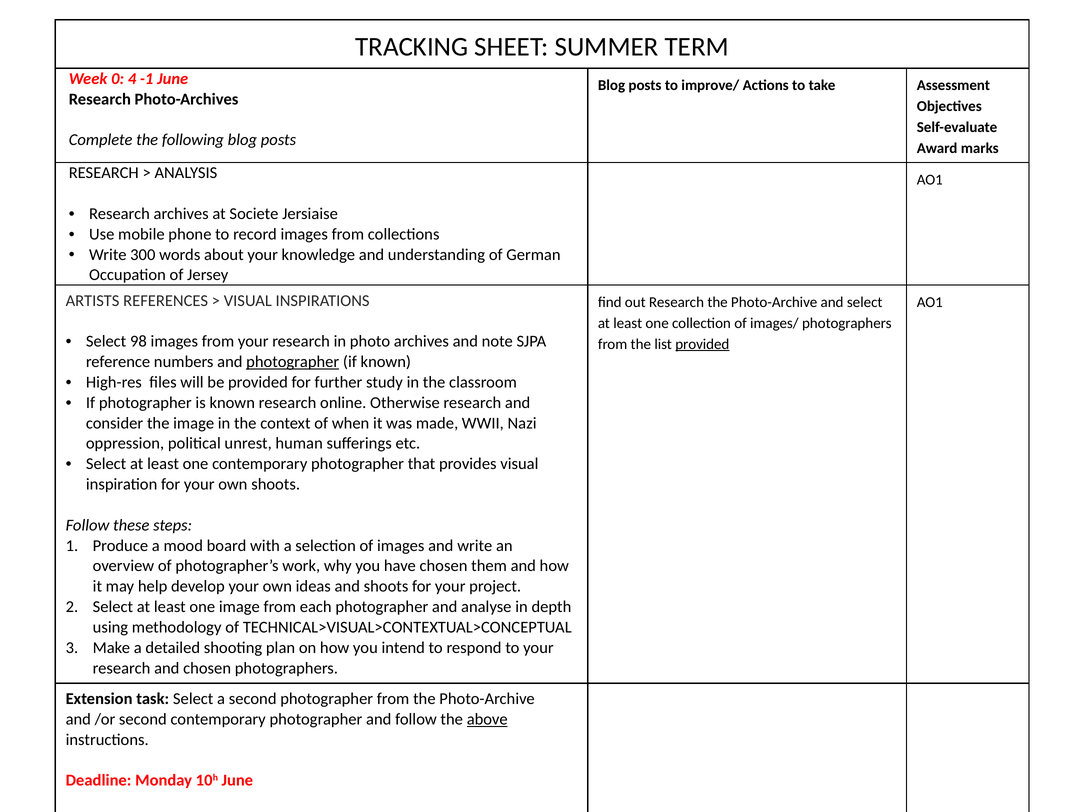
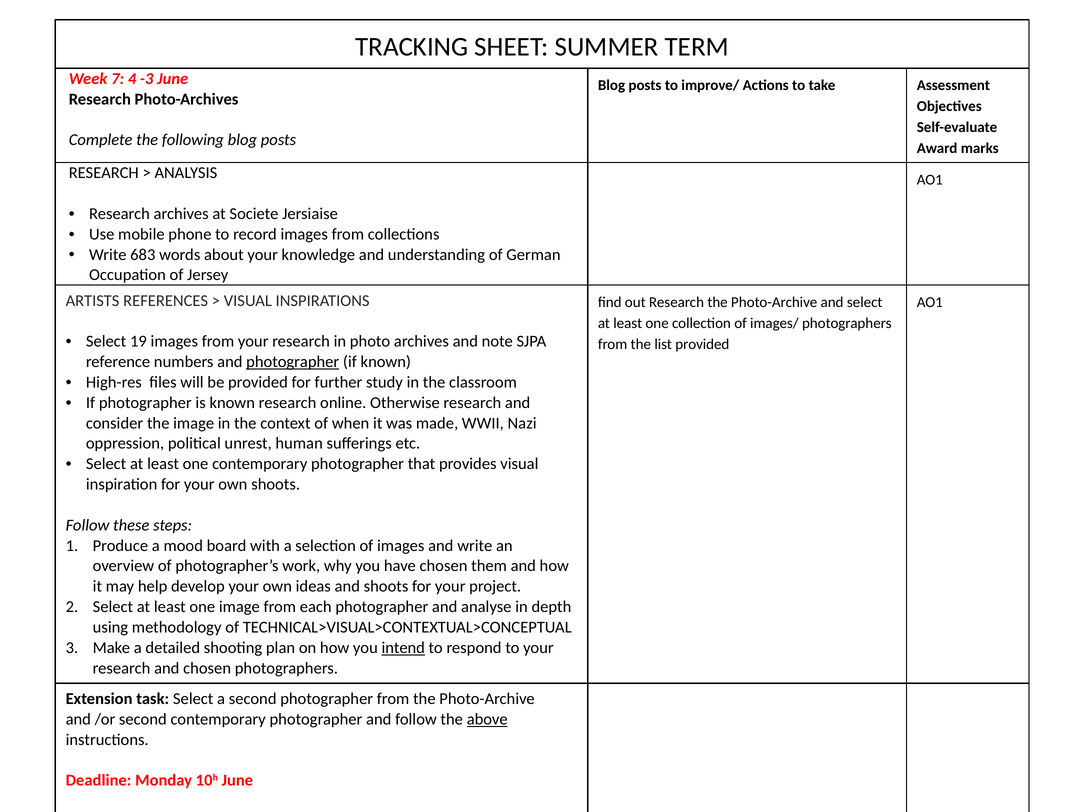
0: 0 -> 7
-1: -1 -> -3
300: 300 -> 683
98: 98 -> 19
provided at (702, 344) underline: present -> none
intend underline: none -> present
